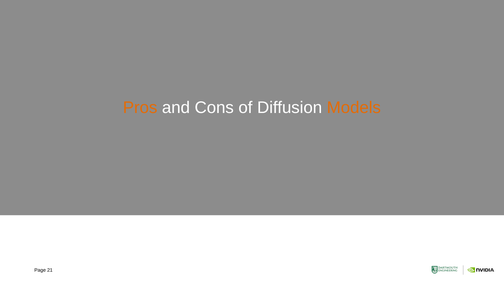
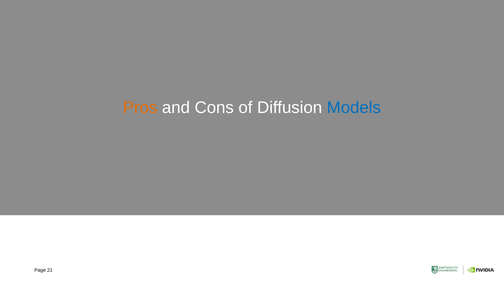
Models colour: orange -> blue
